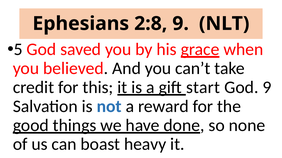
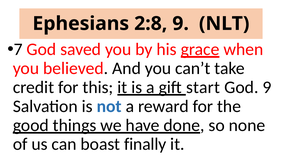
5: 5 -> 7
heavy: heavy -> finally
